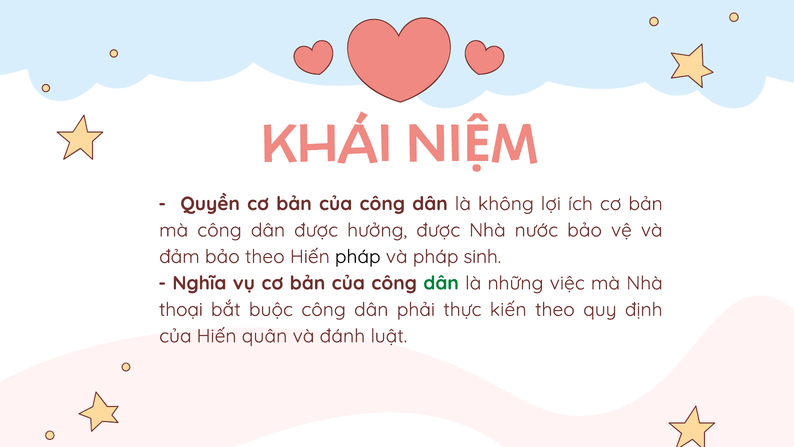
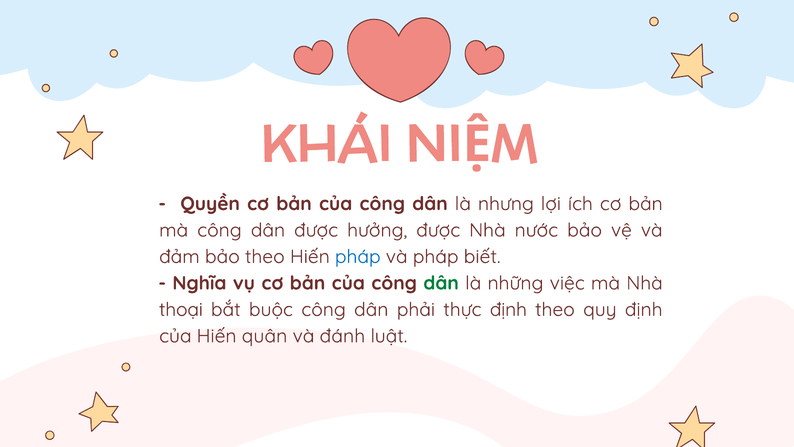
không: không -> nhưng
pháp at (358, 256) colour: black -> blue
sinh: sinh -> biết
thực kiến: kiến -> định
